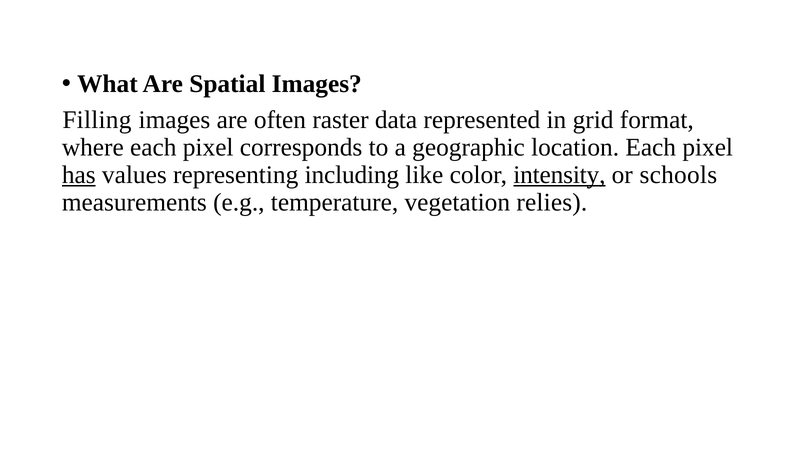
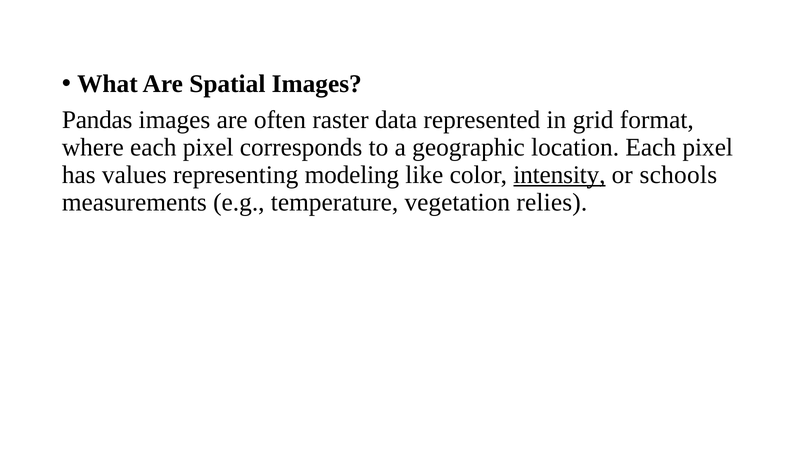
Filling: Filling -> Pandas
has underline: present -> none
including: including -> modeling
